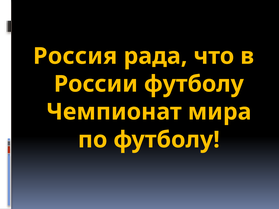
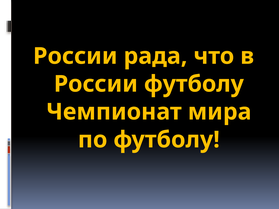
Россия at (75, 56): Россия -> России
